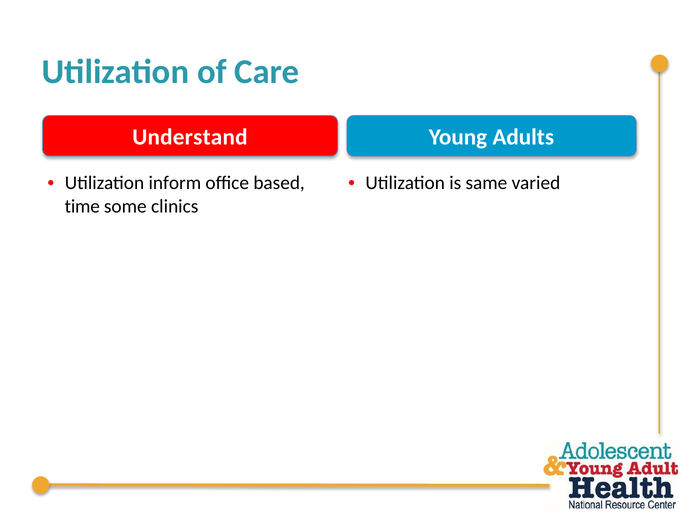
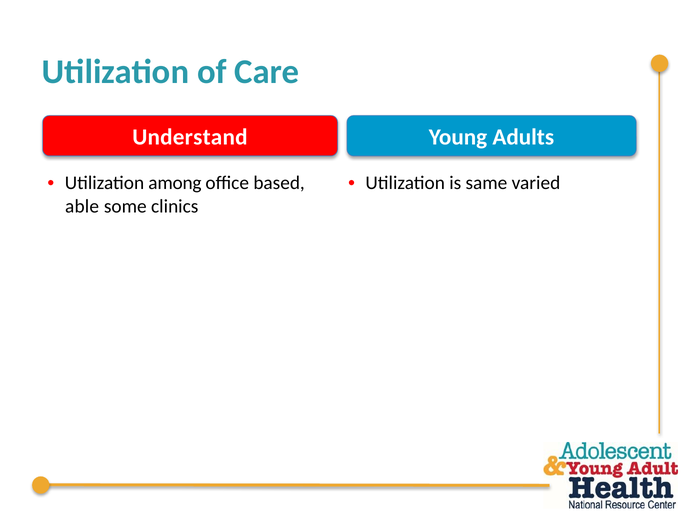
inform: inform -> among
time: time -> able
